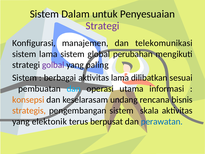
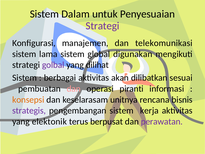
perubahan: perubahan -> digunakan
paling: paling -> dilihat
aktivitas lama: lama -> akan
dan at (74, 89) colour: light blue -> pink
utama: utama -> piranti
undang: undang -> unitnya
strategis colour: orange -> purple
skala: skala -> kerja
perawatan colour: blue -> purple
